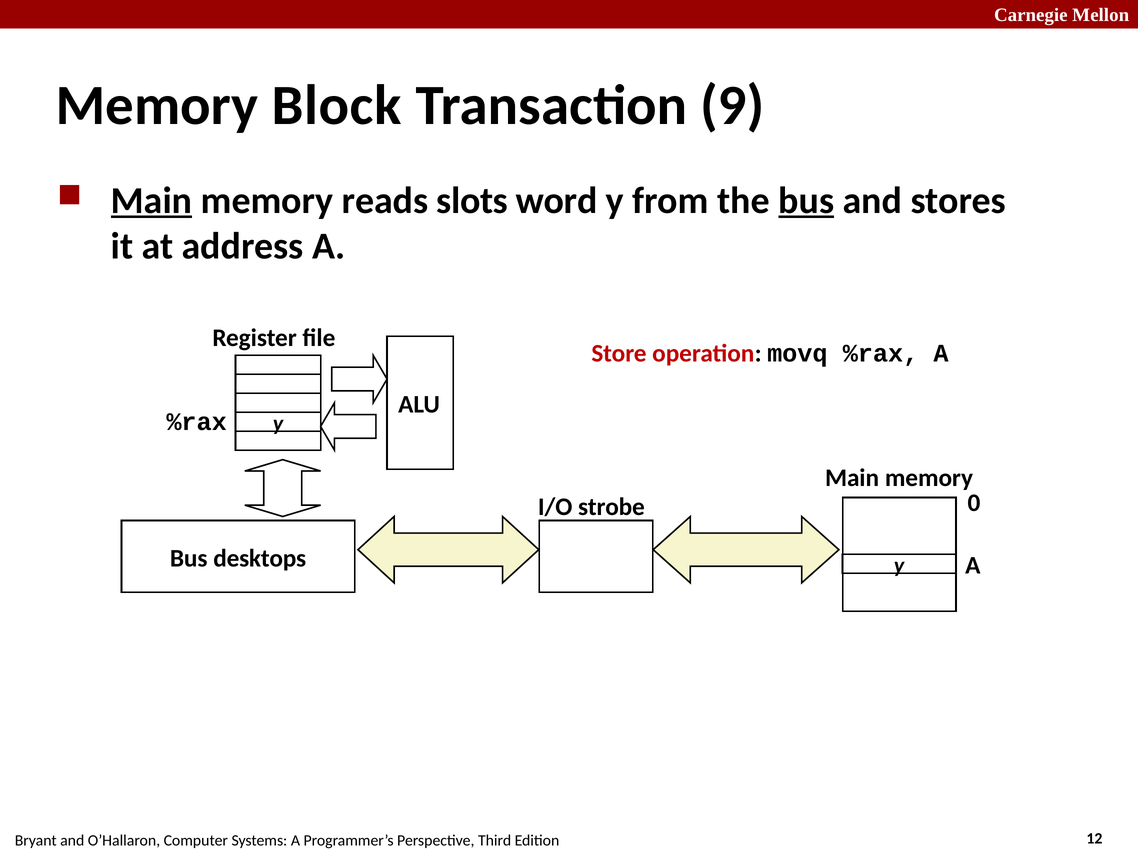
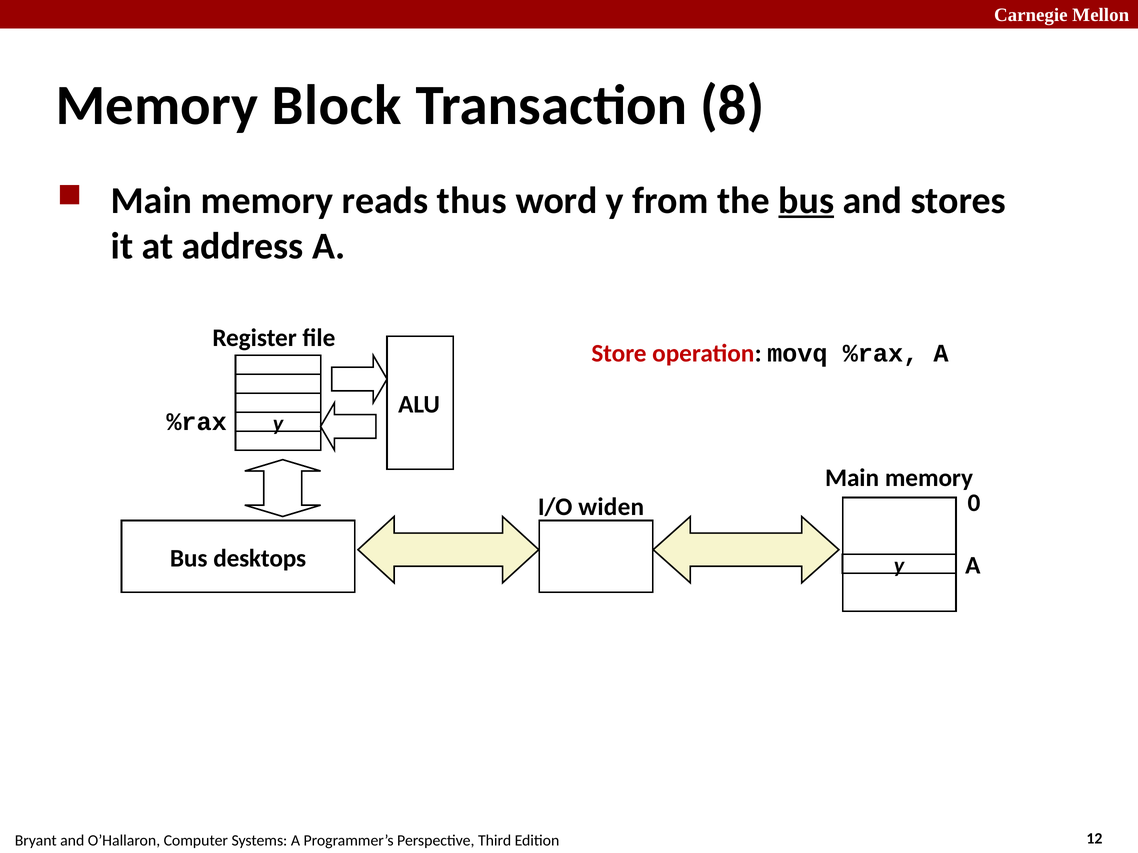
9: 9 -> 8
Main at (151, 201) underline: present -> none
slots: slots -> thus
strobe: strobe -> widen
